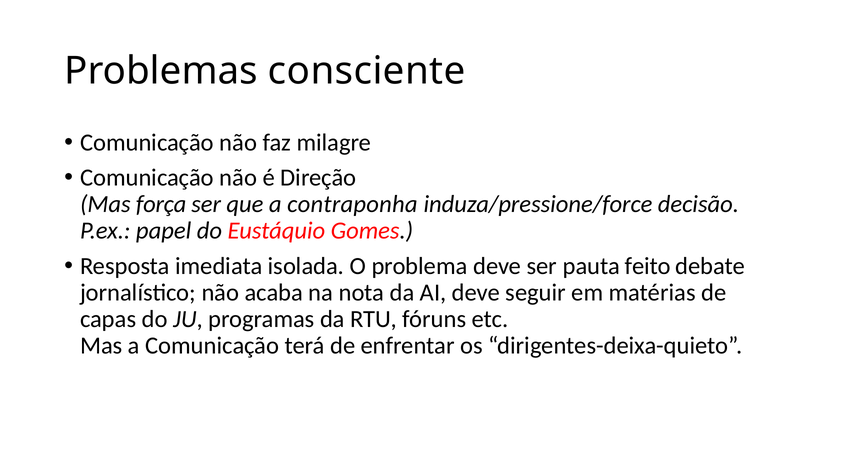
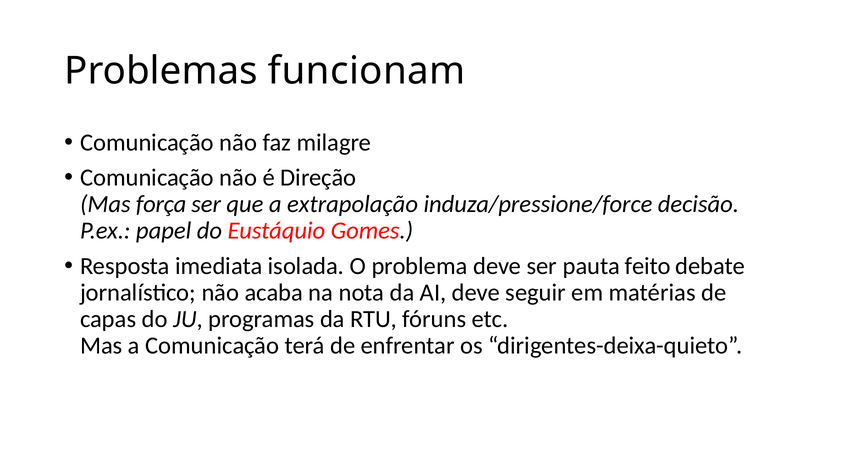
consciente: consciente -> funcionam
contraponha: contraponha -> extrapolação
